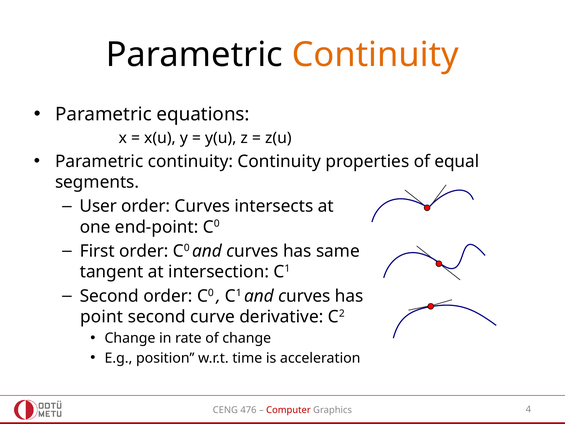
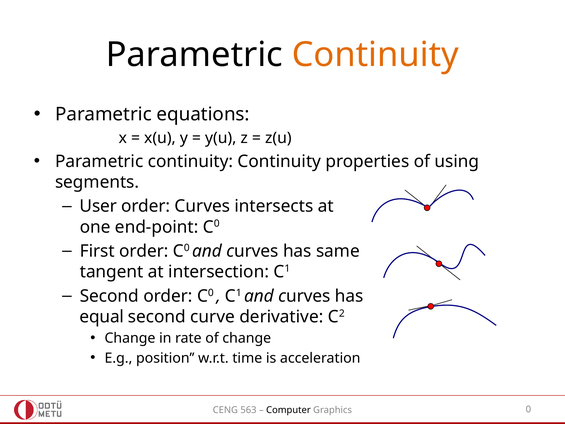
equal: equal -> using
point: point -> equal
476: 476 -> 563
Computer colour: red -> black
4: 4 -> 0
